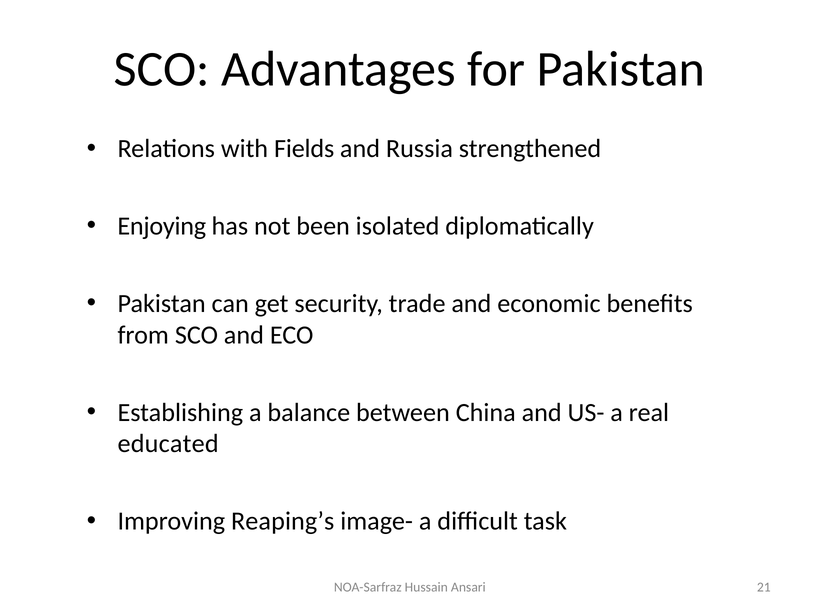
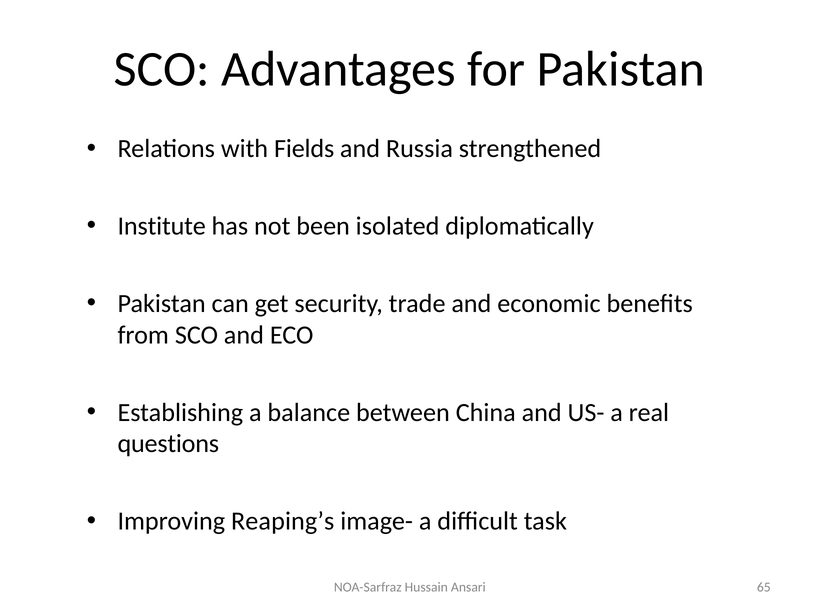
Enjoying: Enjoying -> Institute
educated: educated -> questions
21: 21 -> 65
